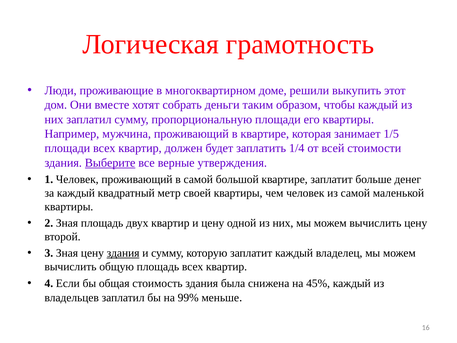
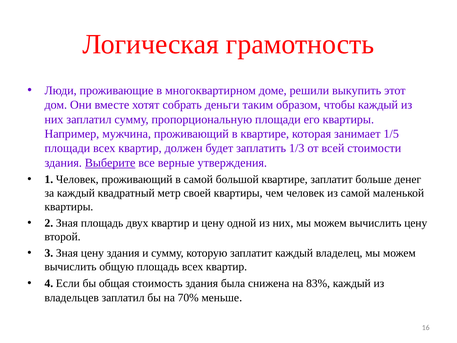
1/4: 1/4 -> 1/3
здания at (123, 253) underline: present -> none
45%: 45% -> 83%
99%: 99% -> 70%
